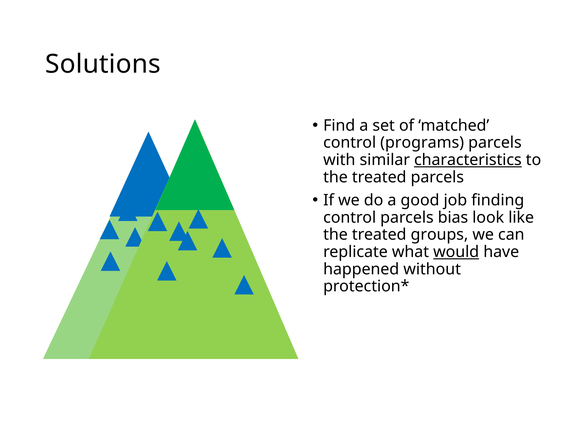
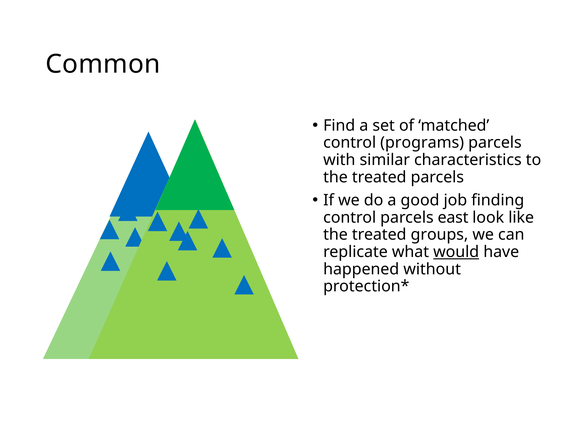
Solutions: Solutions -> Common
characteristics at (468, 160) underline: present -> none
bias: bias -> east
